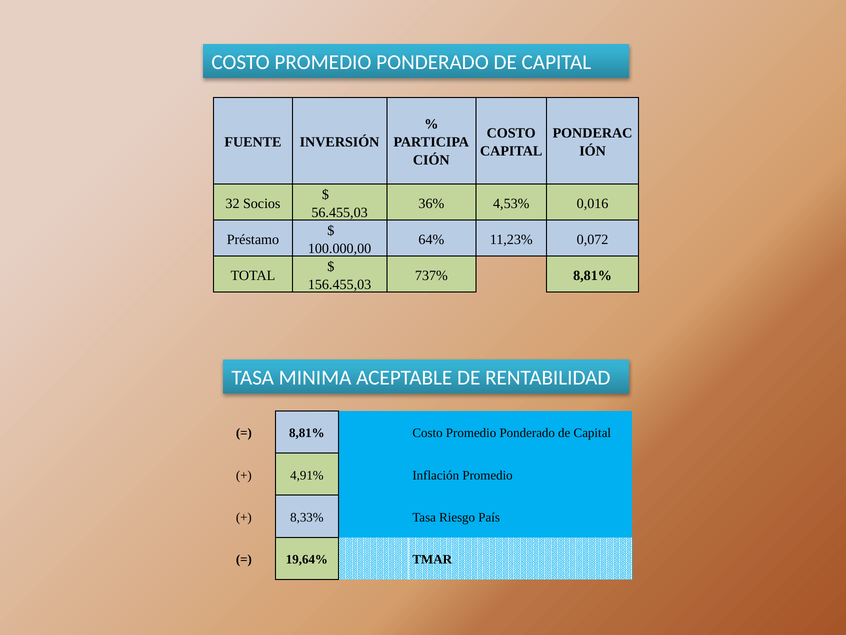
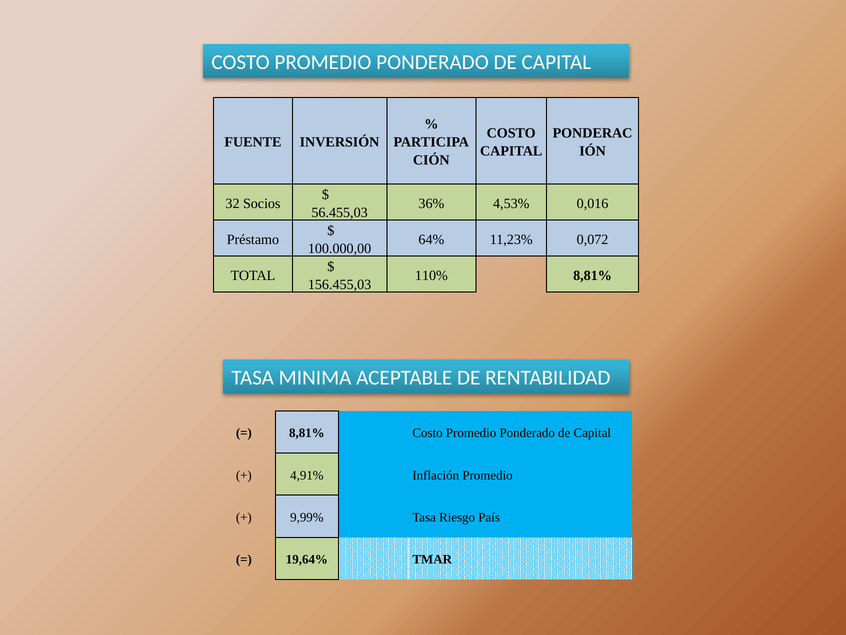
737%: 737% -> 110%
8,33%: 8,33% -> 9,99%
